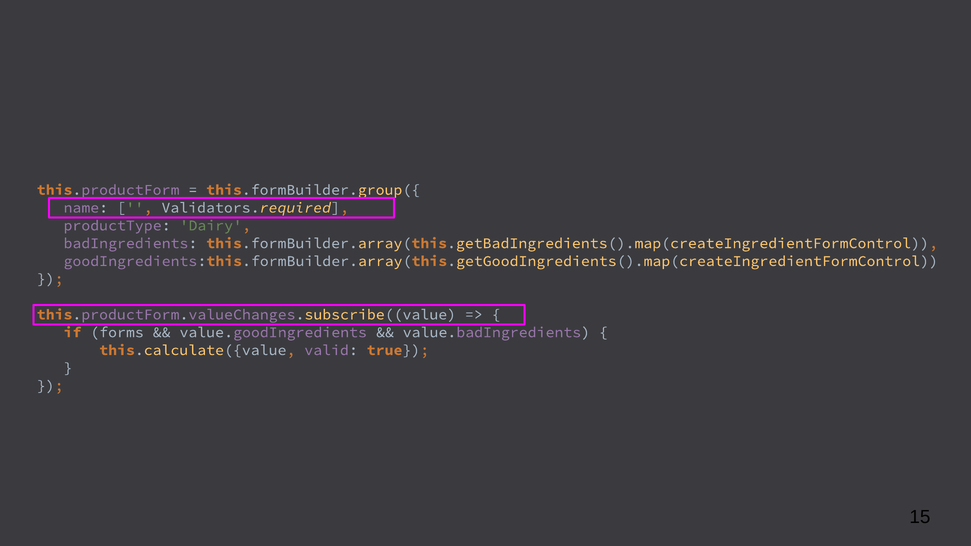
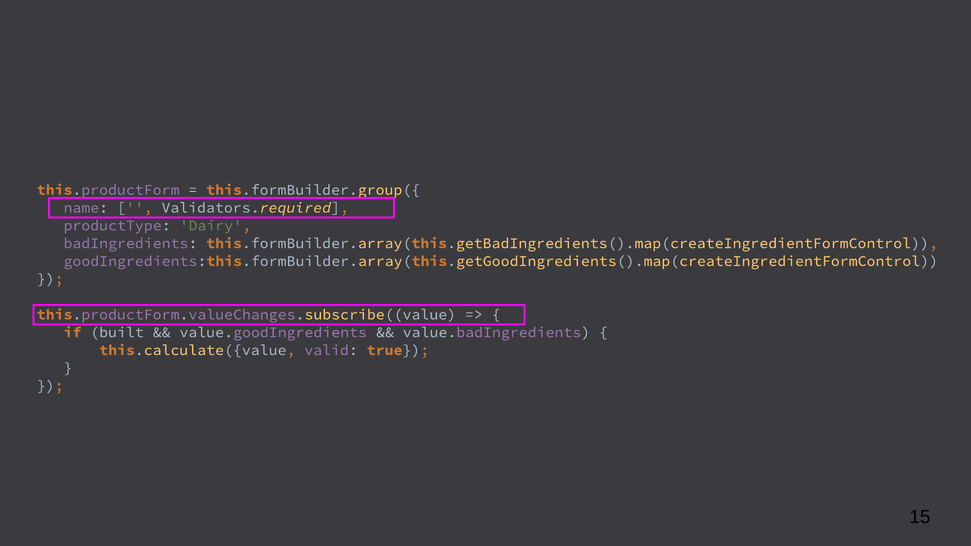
forms: forms -> built
